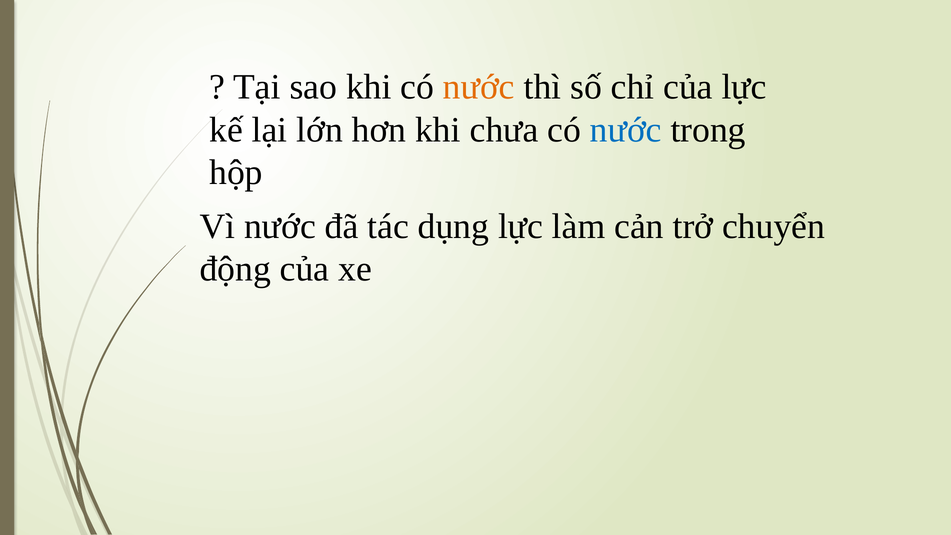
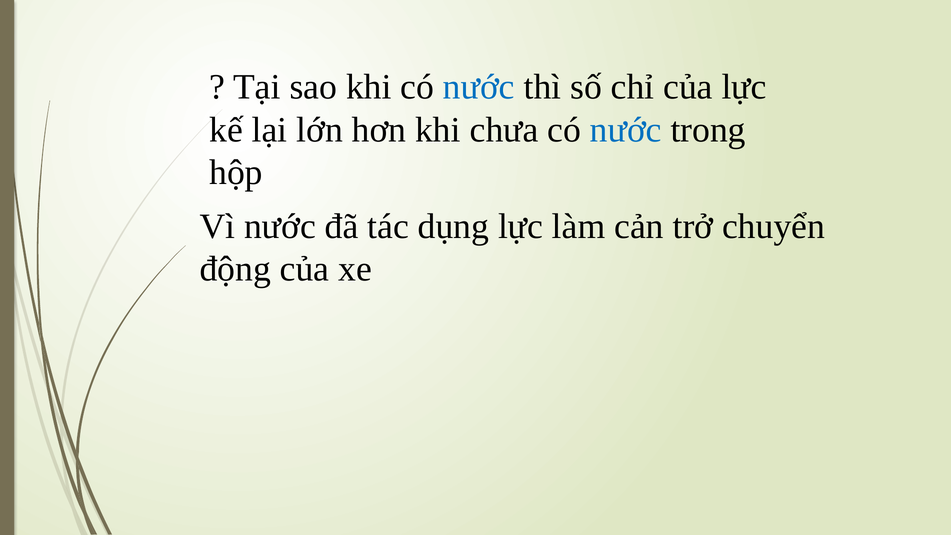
nước at (479, 87) colour: orange -> blue
